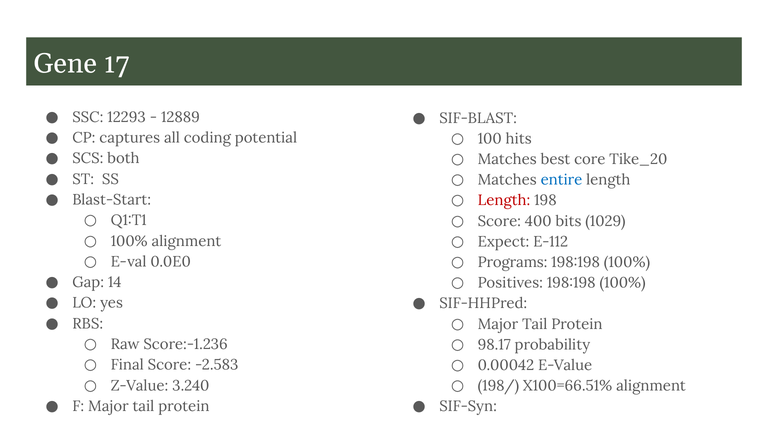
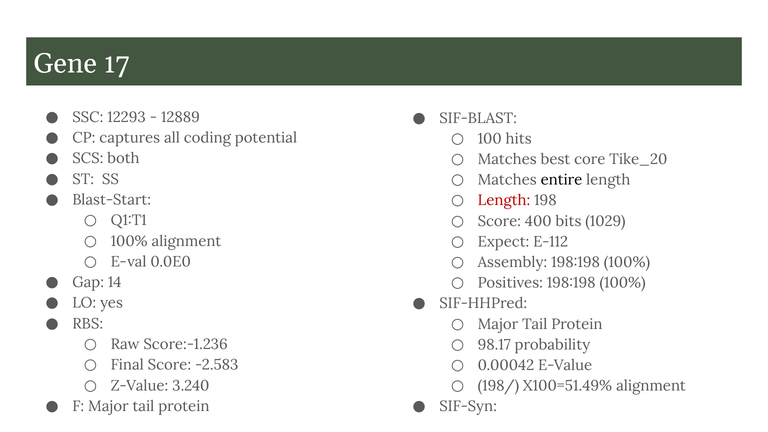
entire colour: blue -> black
Programs: Programs -> Assembly
X100=66.51%: X100=66.51% -> X100=51.49%
